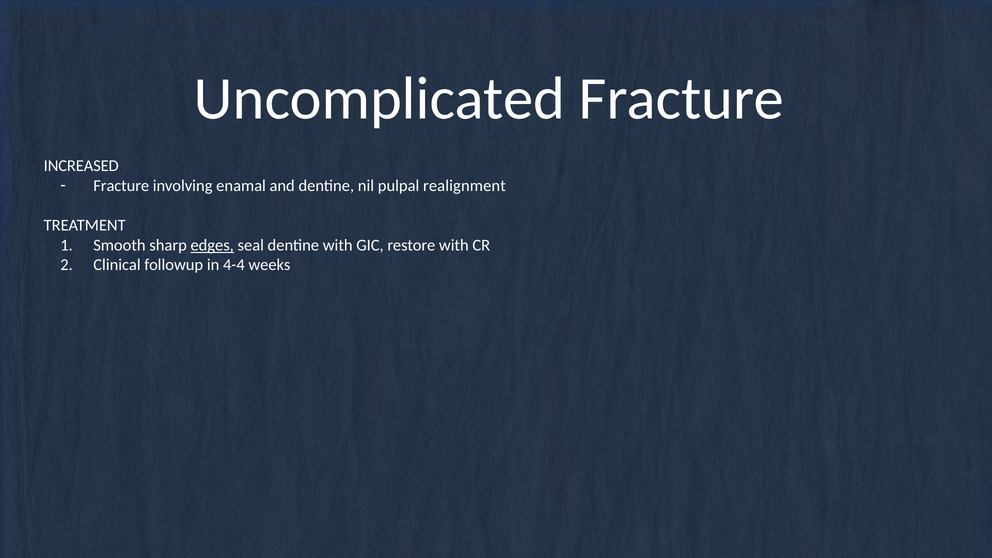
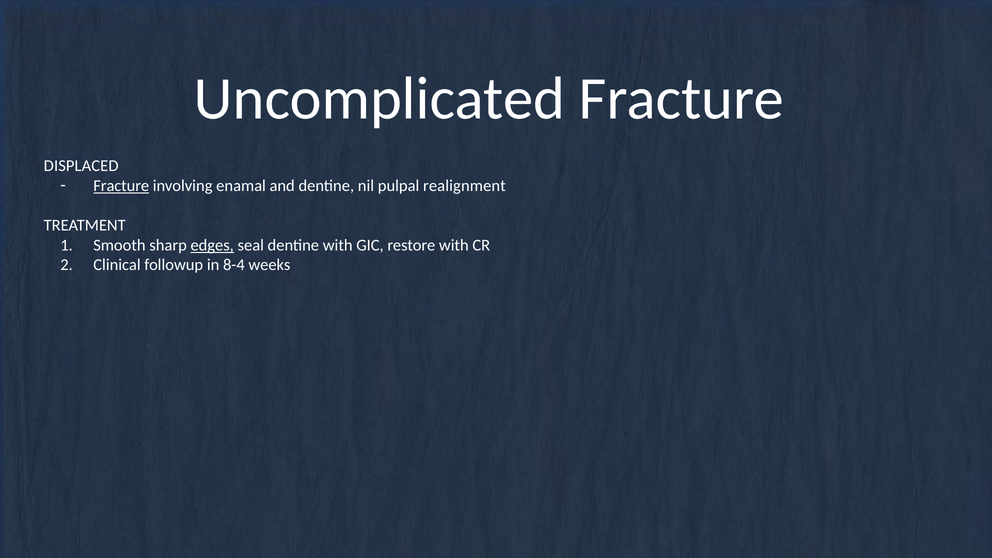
INCREASED: INCREASED -> DISPLACED
Fracture at (121, 186) underline: none -> present
4-4: 4-4 -> 8-4
